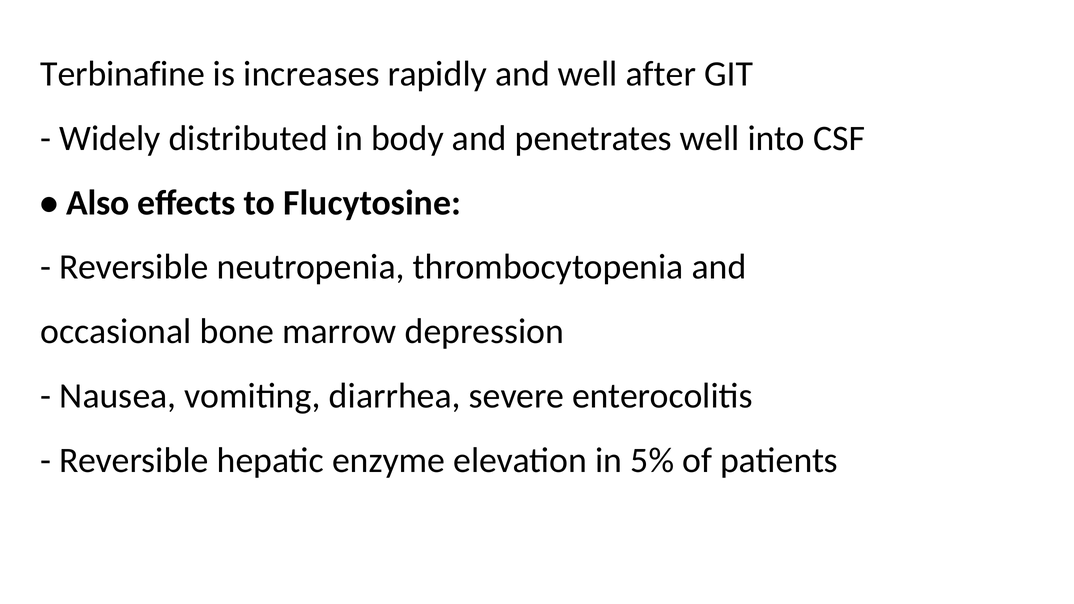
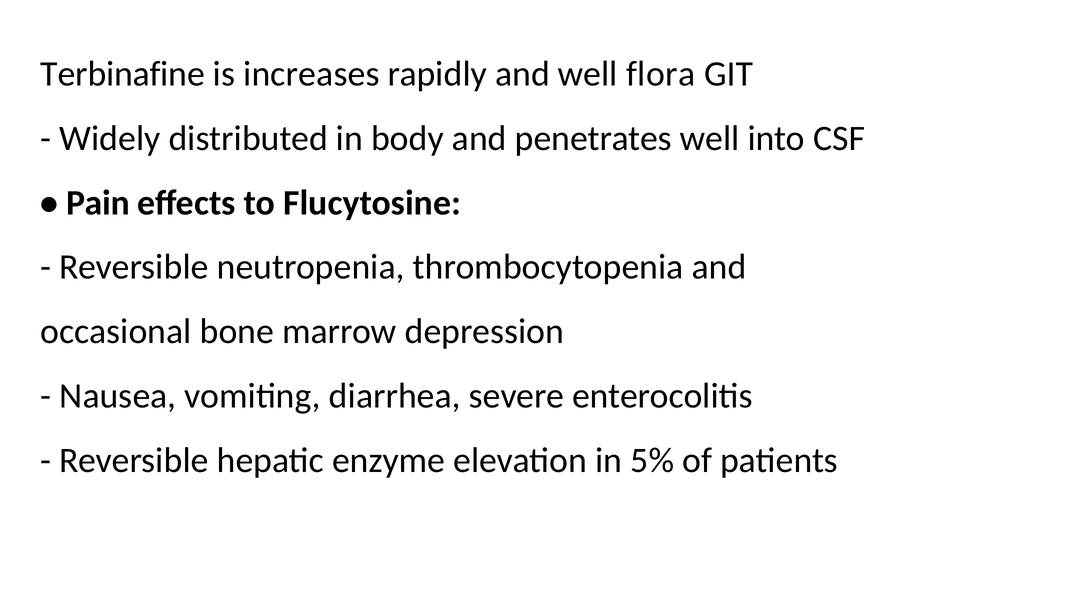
after: after -> flora
Also: Also -> Pain
